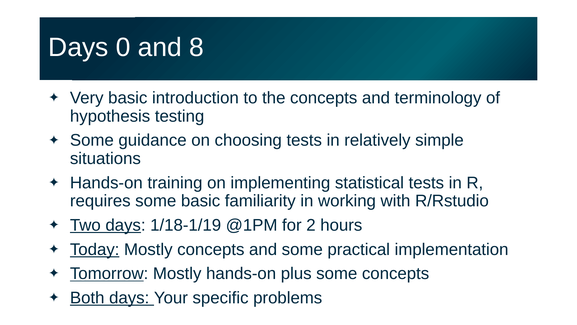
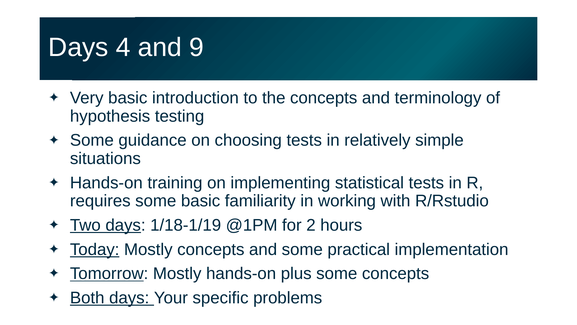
0: 0 -> 4
8: 8 -> 9
